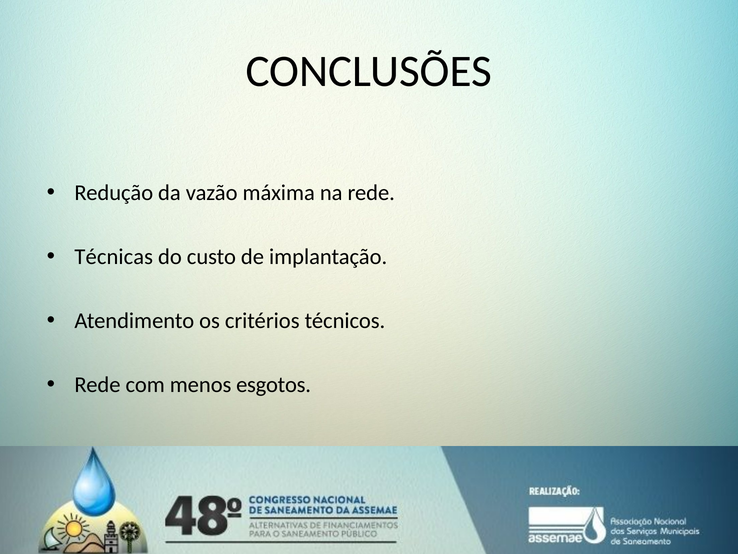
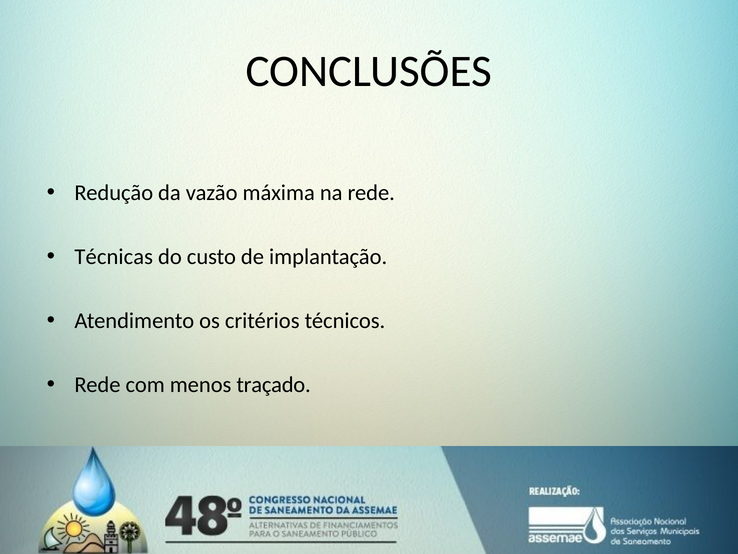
esgotos: esgotos -> traçado
